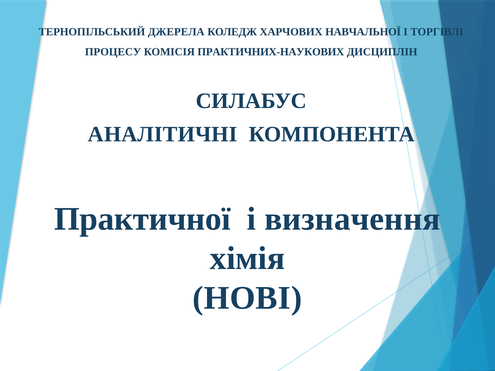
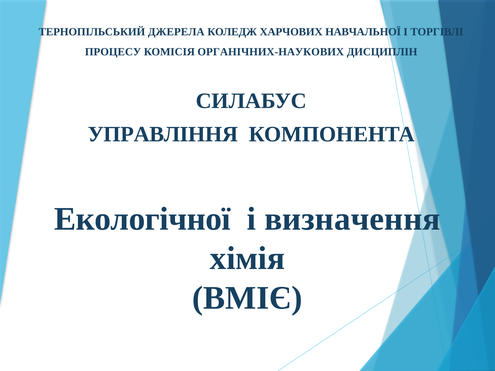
ПРАКТИЧНИХ-НАУКОВИХ: ПРАКТИЧНИХ-НАУКОВИХ -> ОРГАНІЧНИХ-НАУКОВИХ
АНАЛІТИЧНІ: АНАЛІТИЧНІ -> УПРАВЛІННЯ
Практичної: Практичної -> Екологічної
НОВІ: НОВІ -> ВМІЄ
